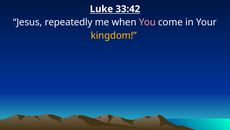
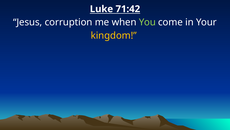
33:42: 33:42 -> 71:42
repeatedly: repeatedly -> corruption
You colour: pink -> light green
